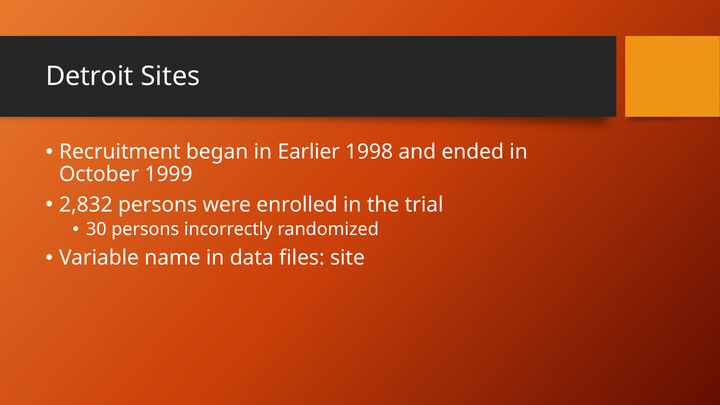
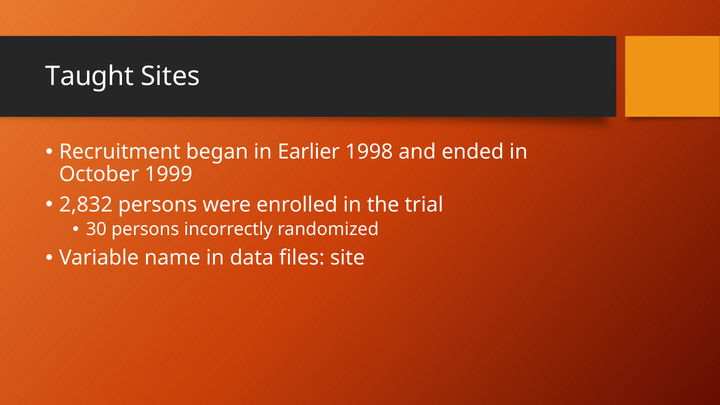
Detroit: Detroit -> Taught
